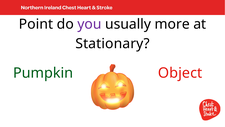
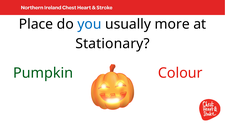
Point: Point -> Place
you colour: purple -> blue
Object: Object -> Colour
